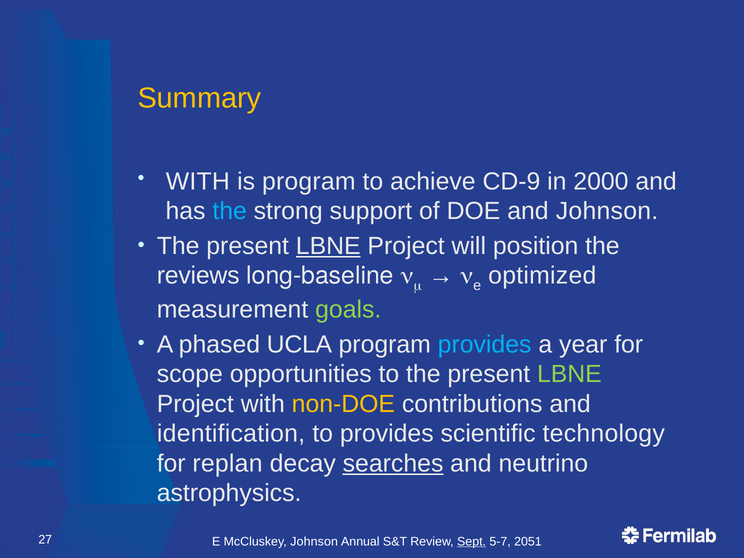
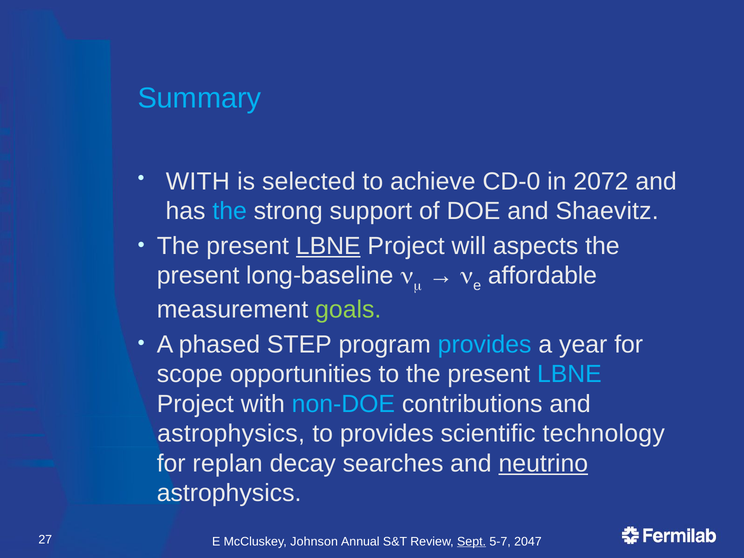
Summary colour: yellow -> light blue
is program: program -> selected
CD-9: CD-9 -> CD-0
2000: 2000 -> 2072
and Johnson: Johnson -> Shaevitz
position: position -> aspects
reviews at (198, 276): reviews -> present
optimized: optimized -> affordable
UCLA: UCLA -> STEP
LBNE at (569, 374) colour: light green -> light blue
non-DOE colour: yellow -> light blue
identification at (231, 434): identification -> astrophysics
searches underline: present -> none
neutrino underline: none -> present
2051: 2051 -> 2047
